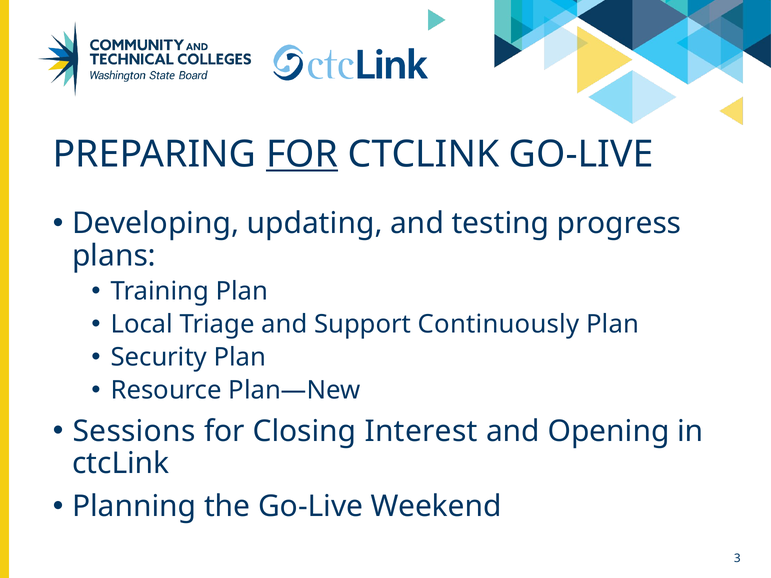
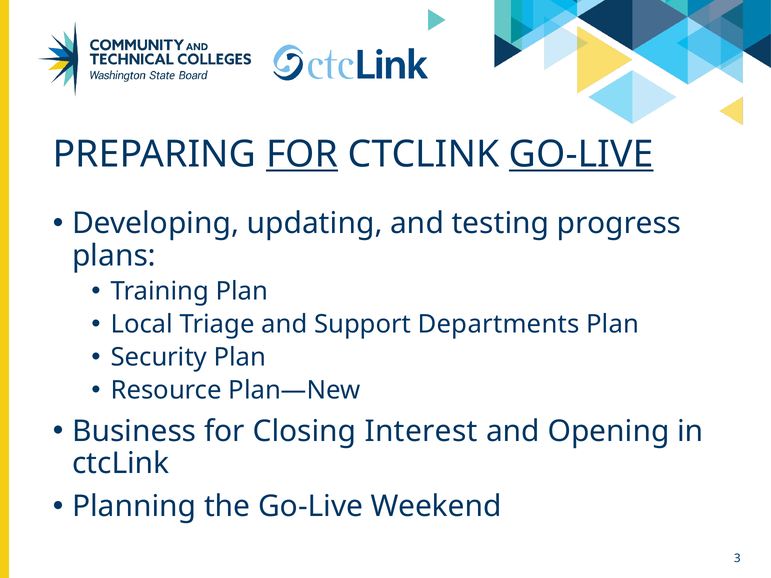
GO-LIVE at (581, 154) underline: none -> present
Continuously: Continuously -> Departments
Sessions: Sessions -> Business
